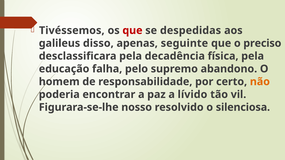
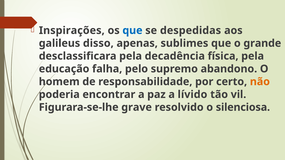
Tivéssemos: Tivéssemos -> Inspirações
que at (132, 30) colour: red -> blue
seguinte: seguinte -> sublimes
preciso: preciso -> grande
nosso: nosso -> grave
